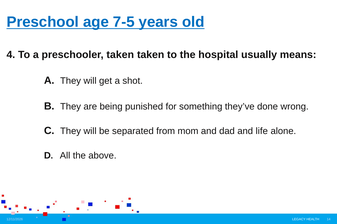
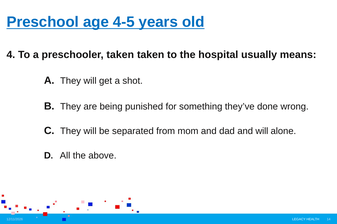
7-5: 7-5 -> 4-5
and life: life -> will
